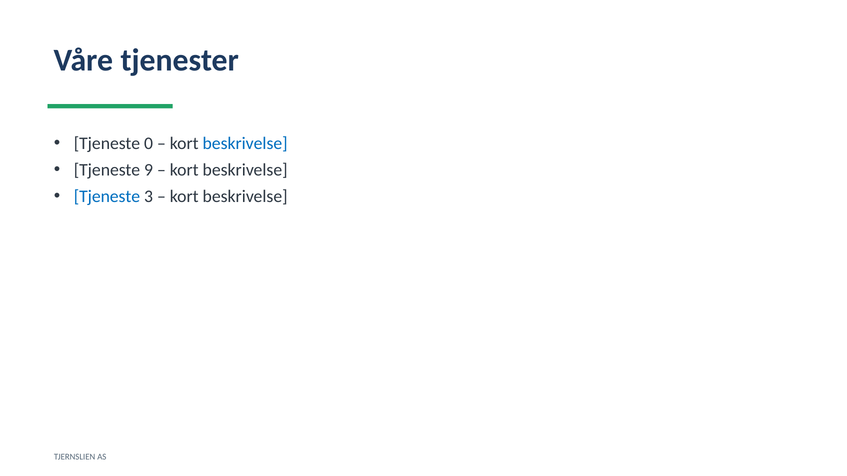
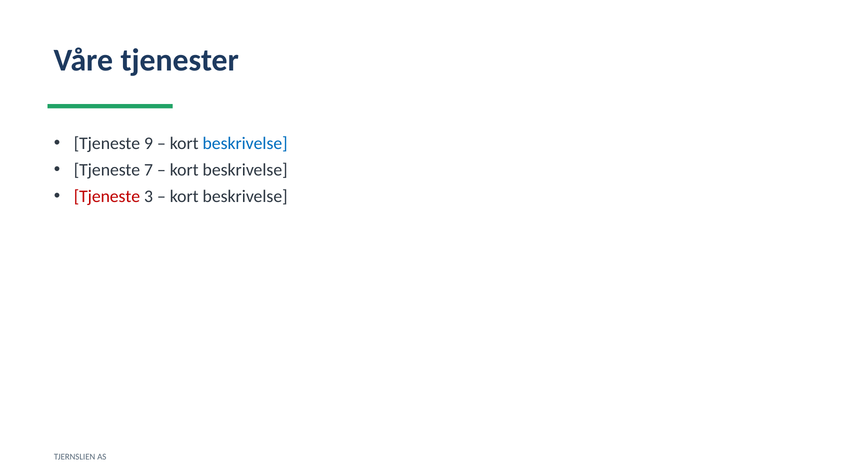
0: 0 -> 9
9: 9 -> 7
Tjeneste at (107, 196) colour: blue -> red
